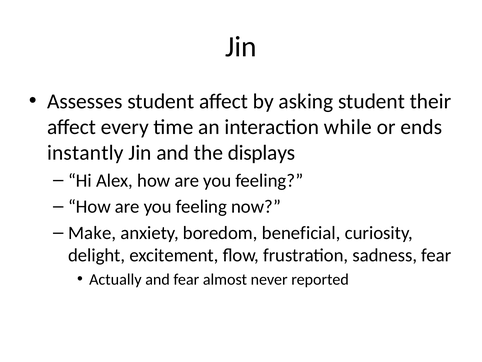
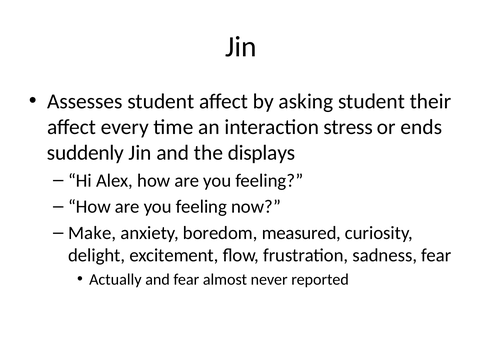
while: while -> stress
instantly: instantly -> suddenly
beneficial: beneficial -> measured
